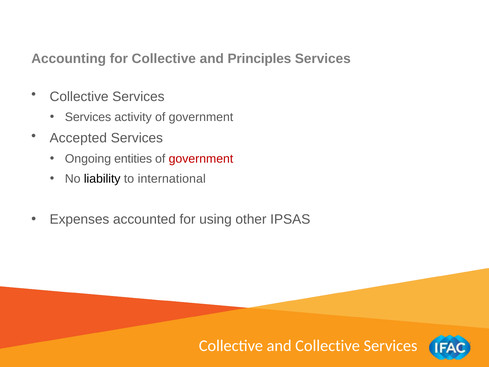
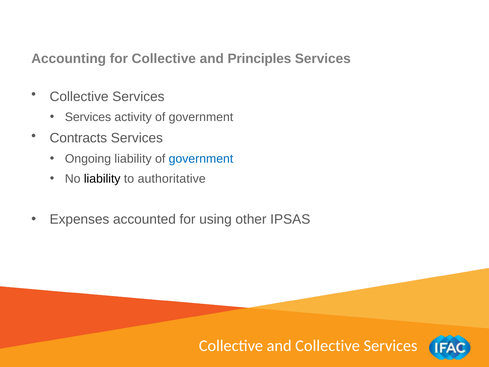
Accepted: Accepted -> Contracts
Ongoing entities: entities -> liability
government at (201, 159) colour: red -> blue
international: international -> authoritative
